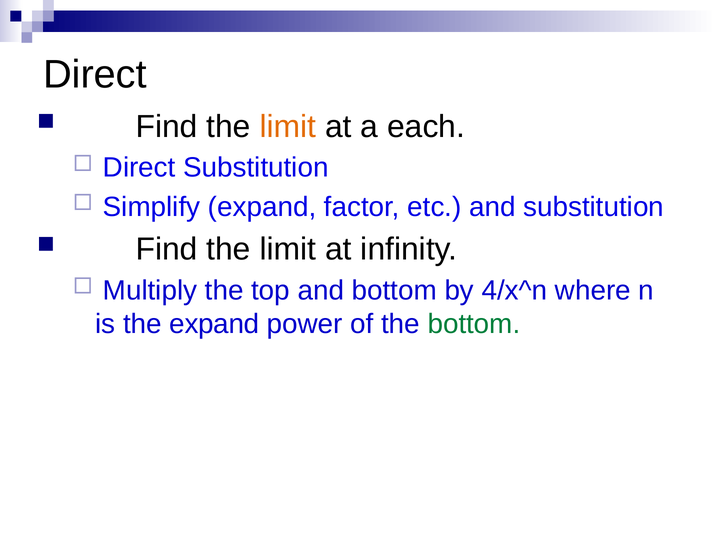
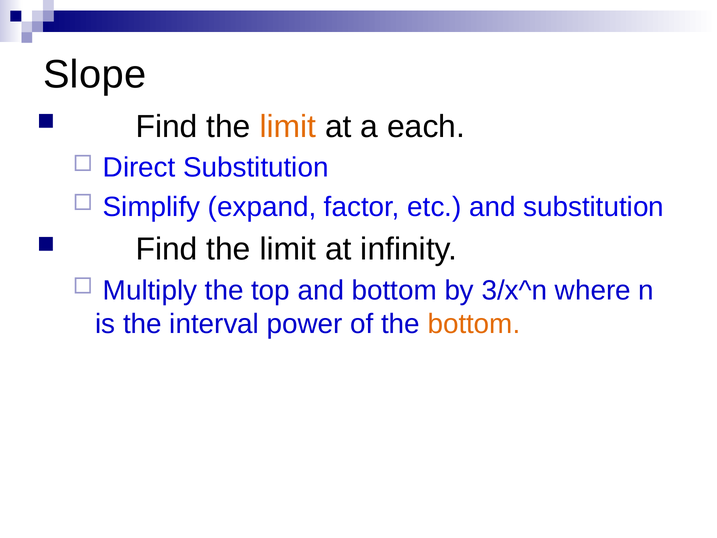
Direct at (95, 74): Direct -> Slope
4/x^n: 4/x^n -> 3/x^n
the expand: expand -> interval
bottom at (474, 324) colour: green -> orange
